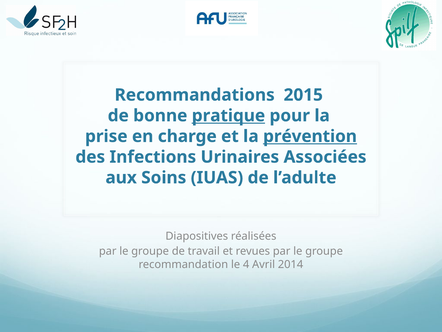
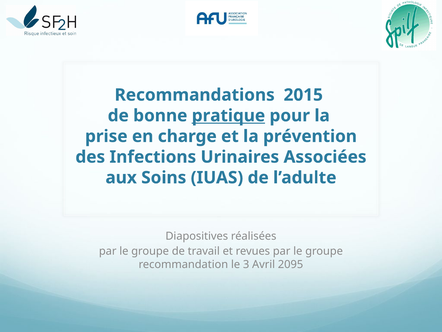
prévention underline: present -> none
4: 4 -> 3
2014: 2014 -> 2095
